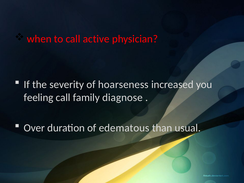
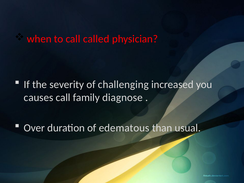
active: active -> called
hoarseness: hoarseness -> challenging
feeling: feeling -> causes
